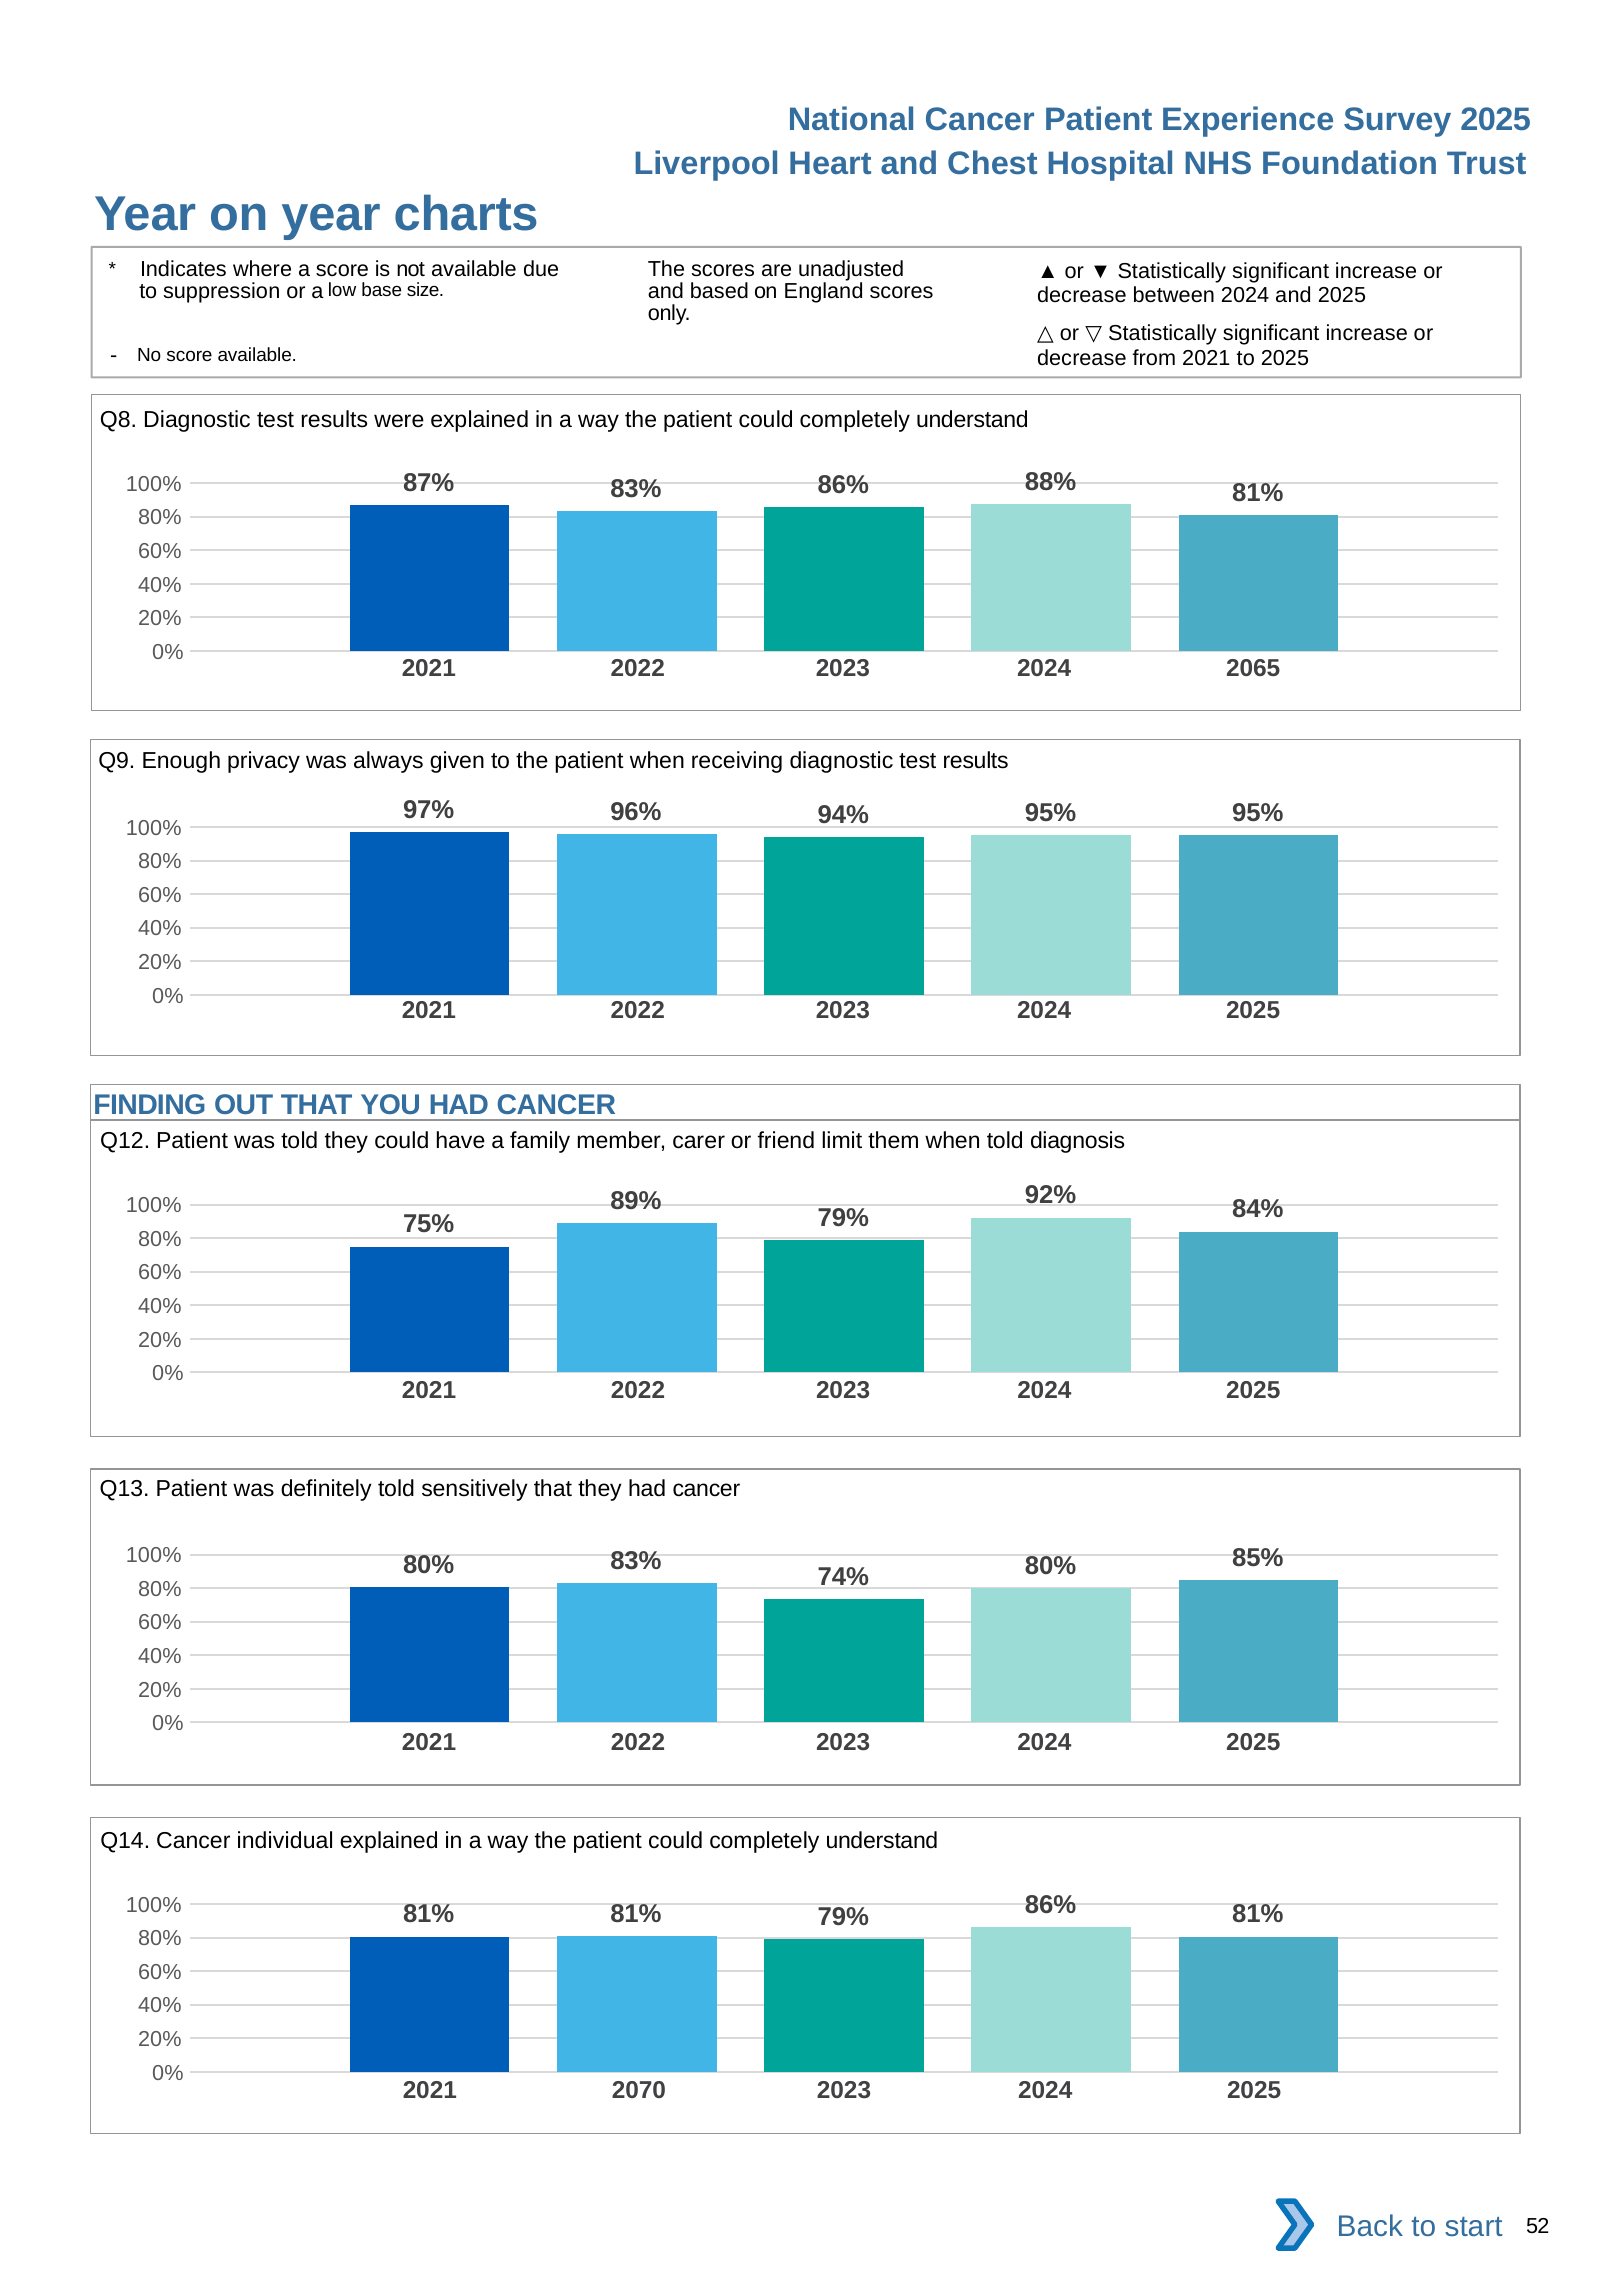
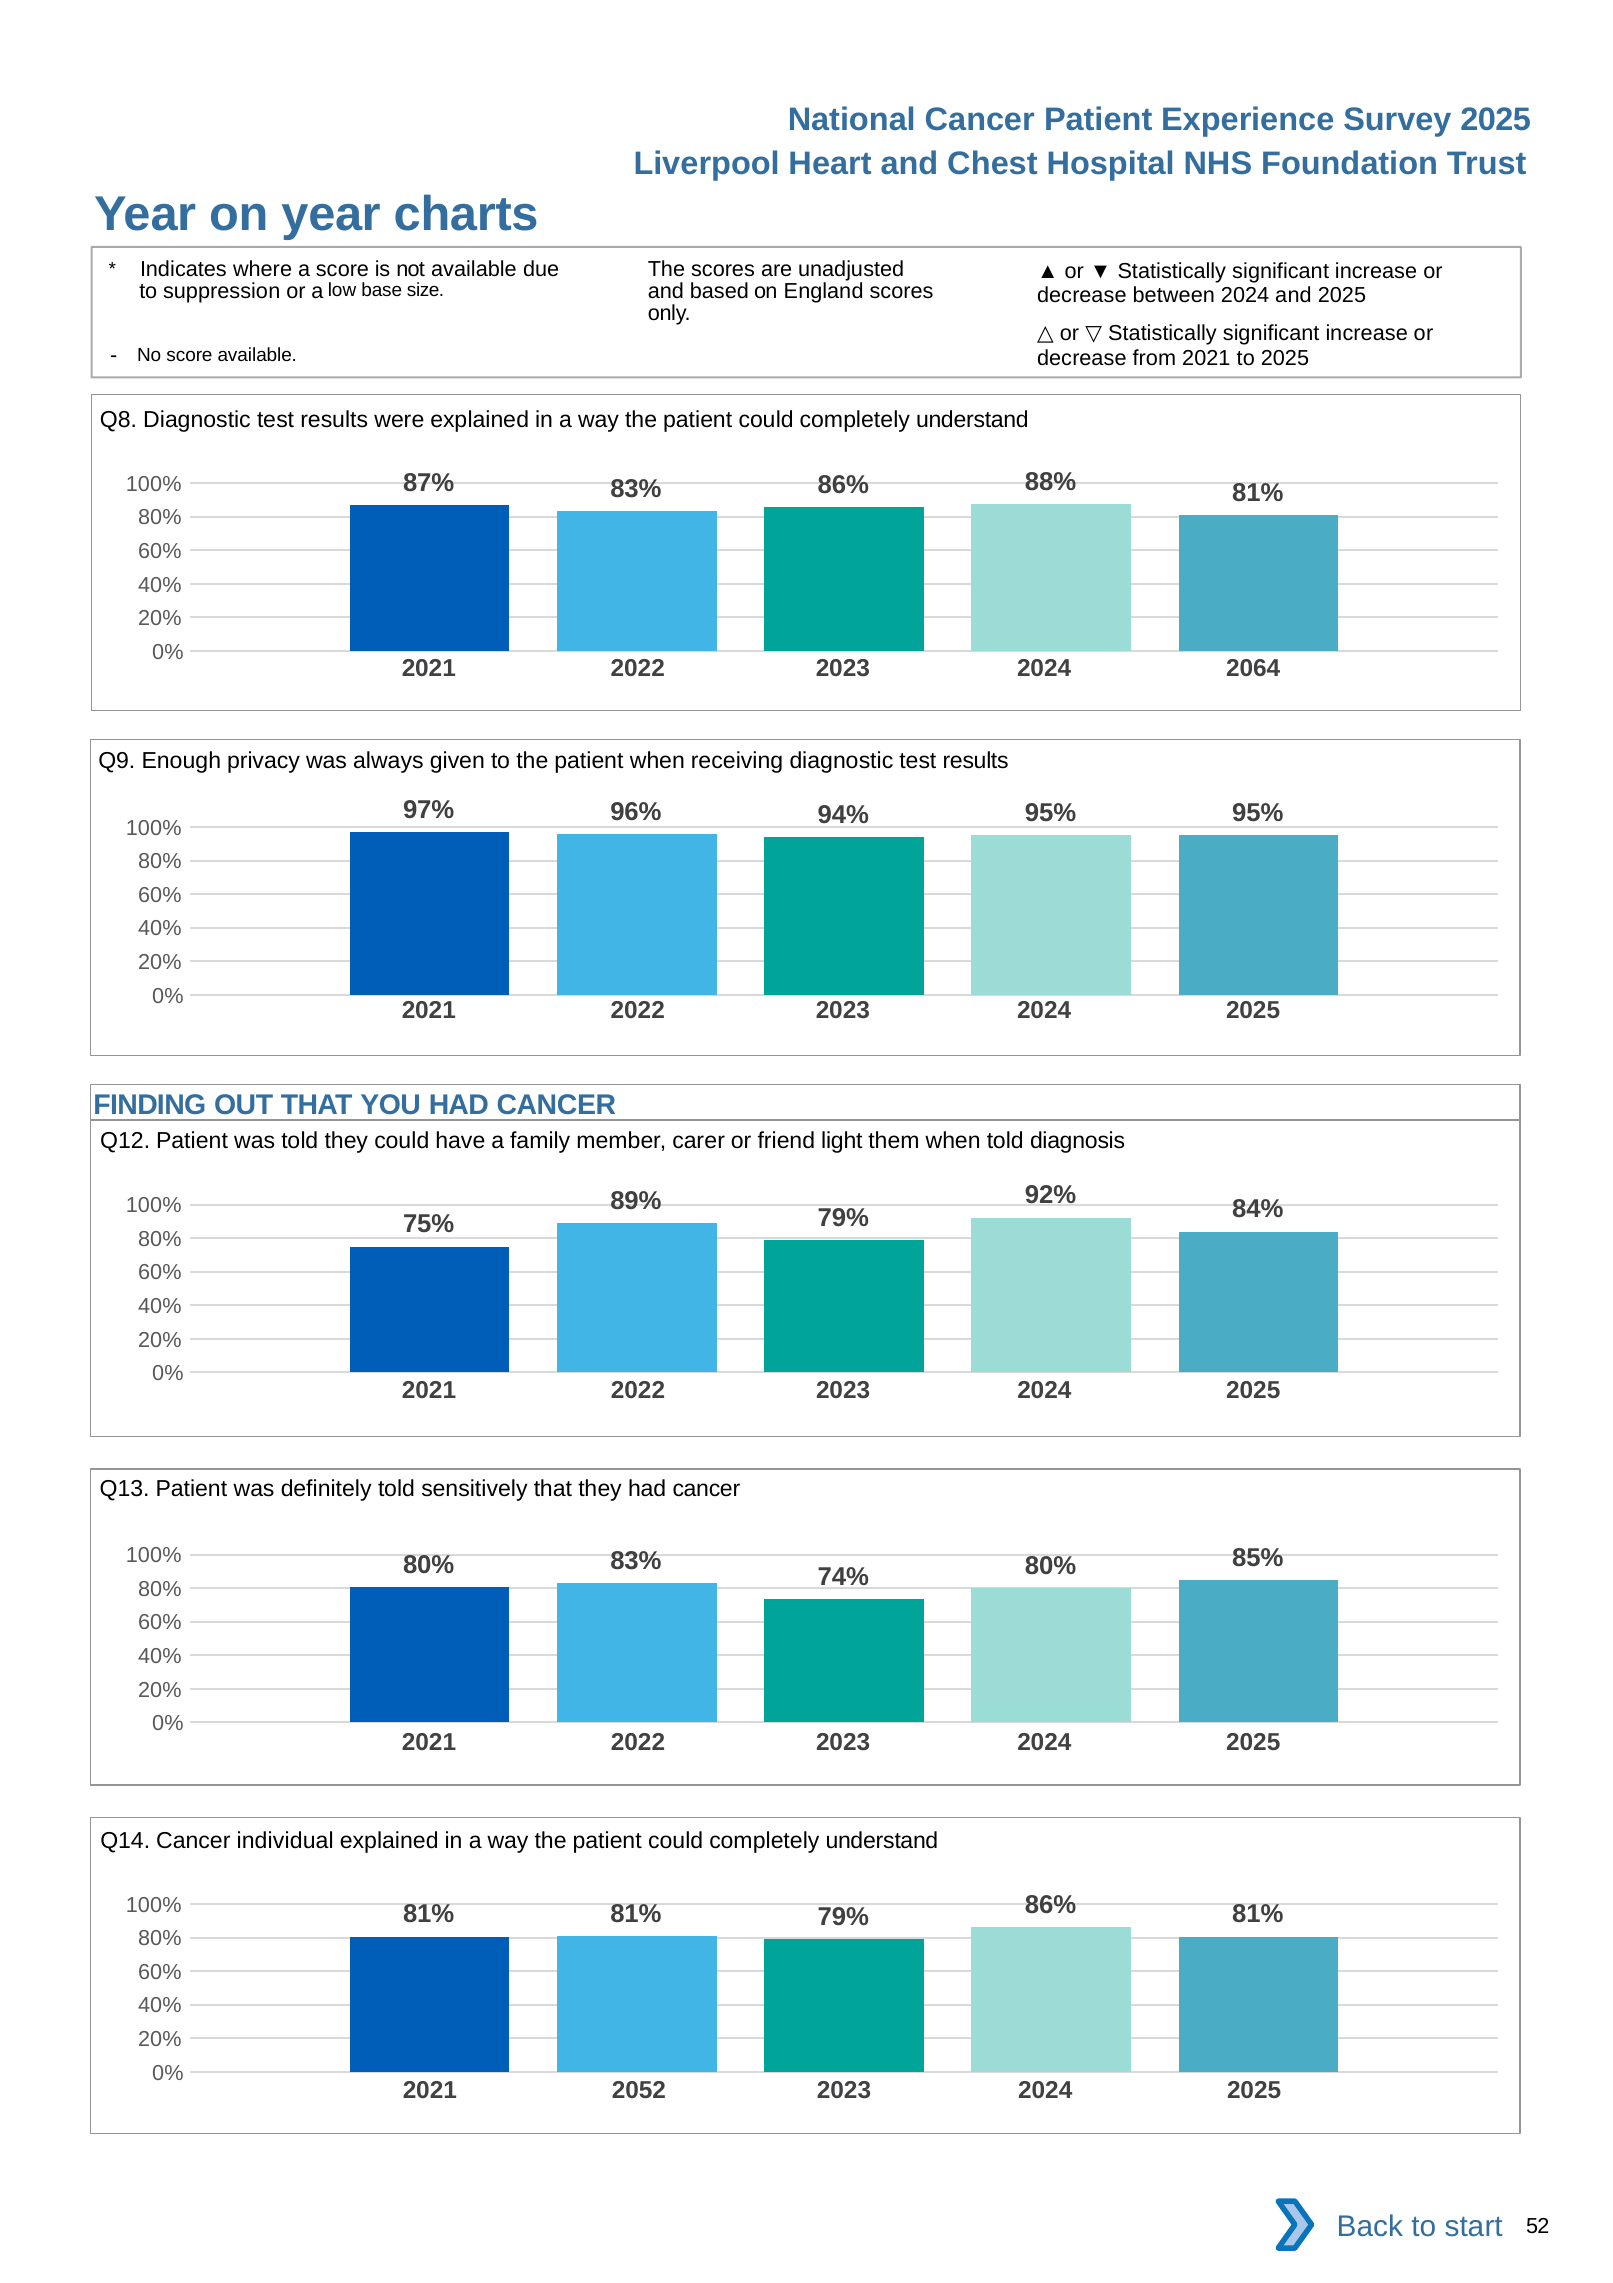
2065: 2065 -> 2064
limit: limit -> light
2070: 2070 -> 2052
